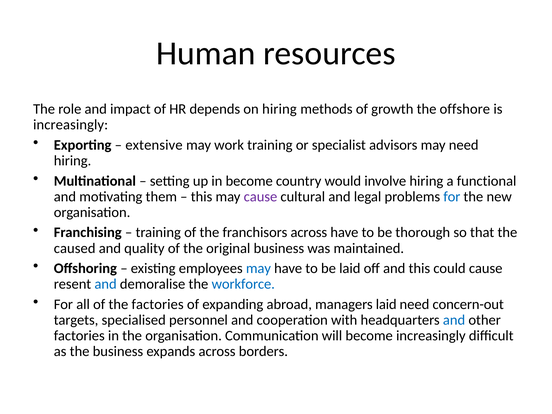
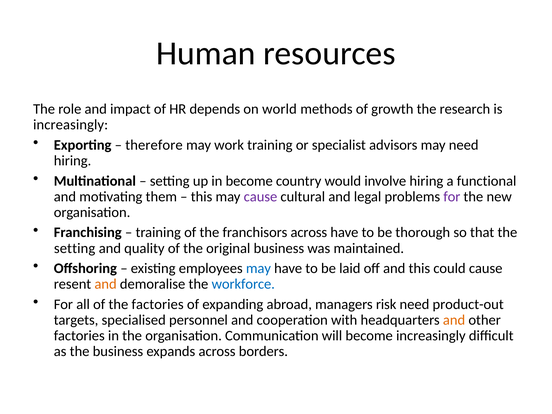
on hiring: hiring -> world
offshore: offshore -> research
extensive: extensive -> therefore
for at (452, 197) colour: blue -> purple
caused at (75, 248): caused -> setting
and at (106, 284) colour: blue -> orange
managers laid: laid -> risk
concern-out: concern-out -> product-out
and at (454, 320) colour: blue -> orange
